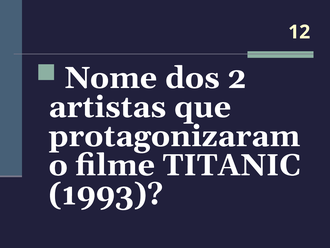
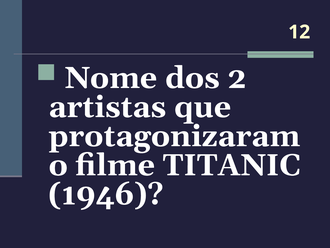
1993: 1993 -> 1946
